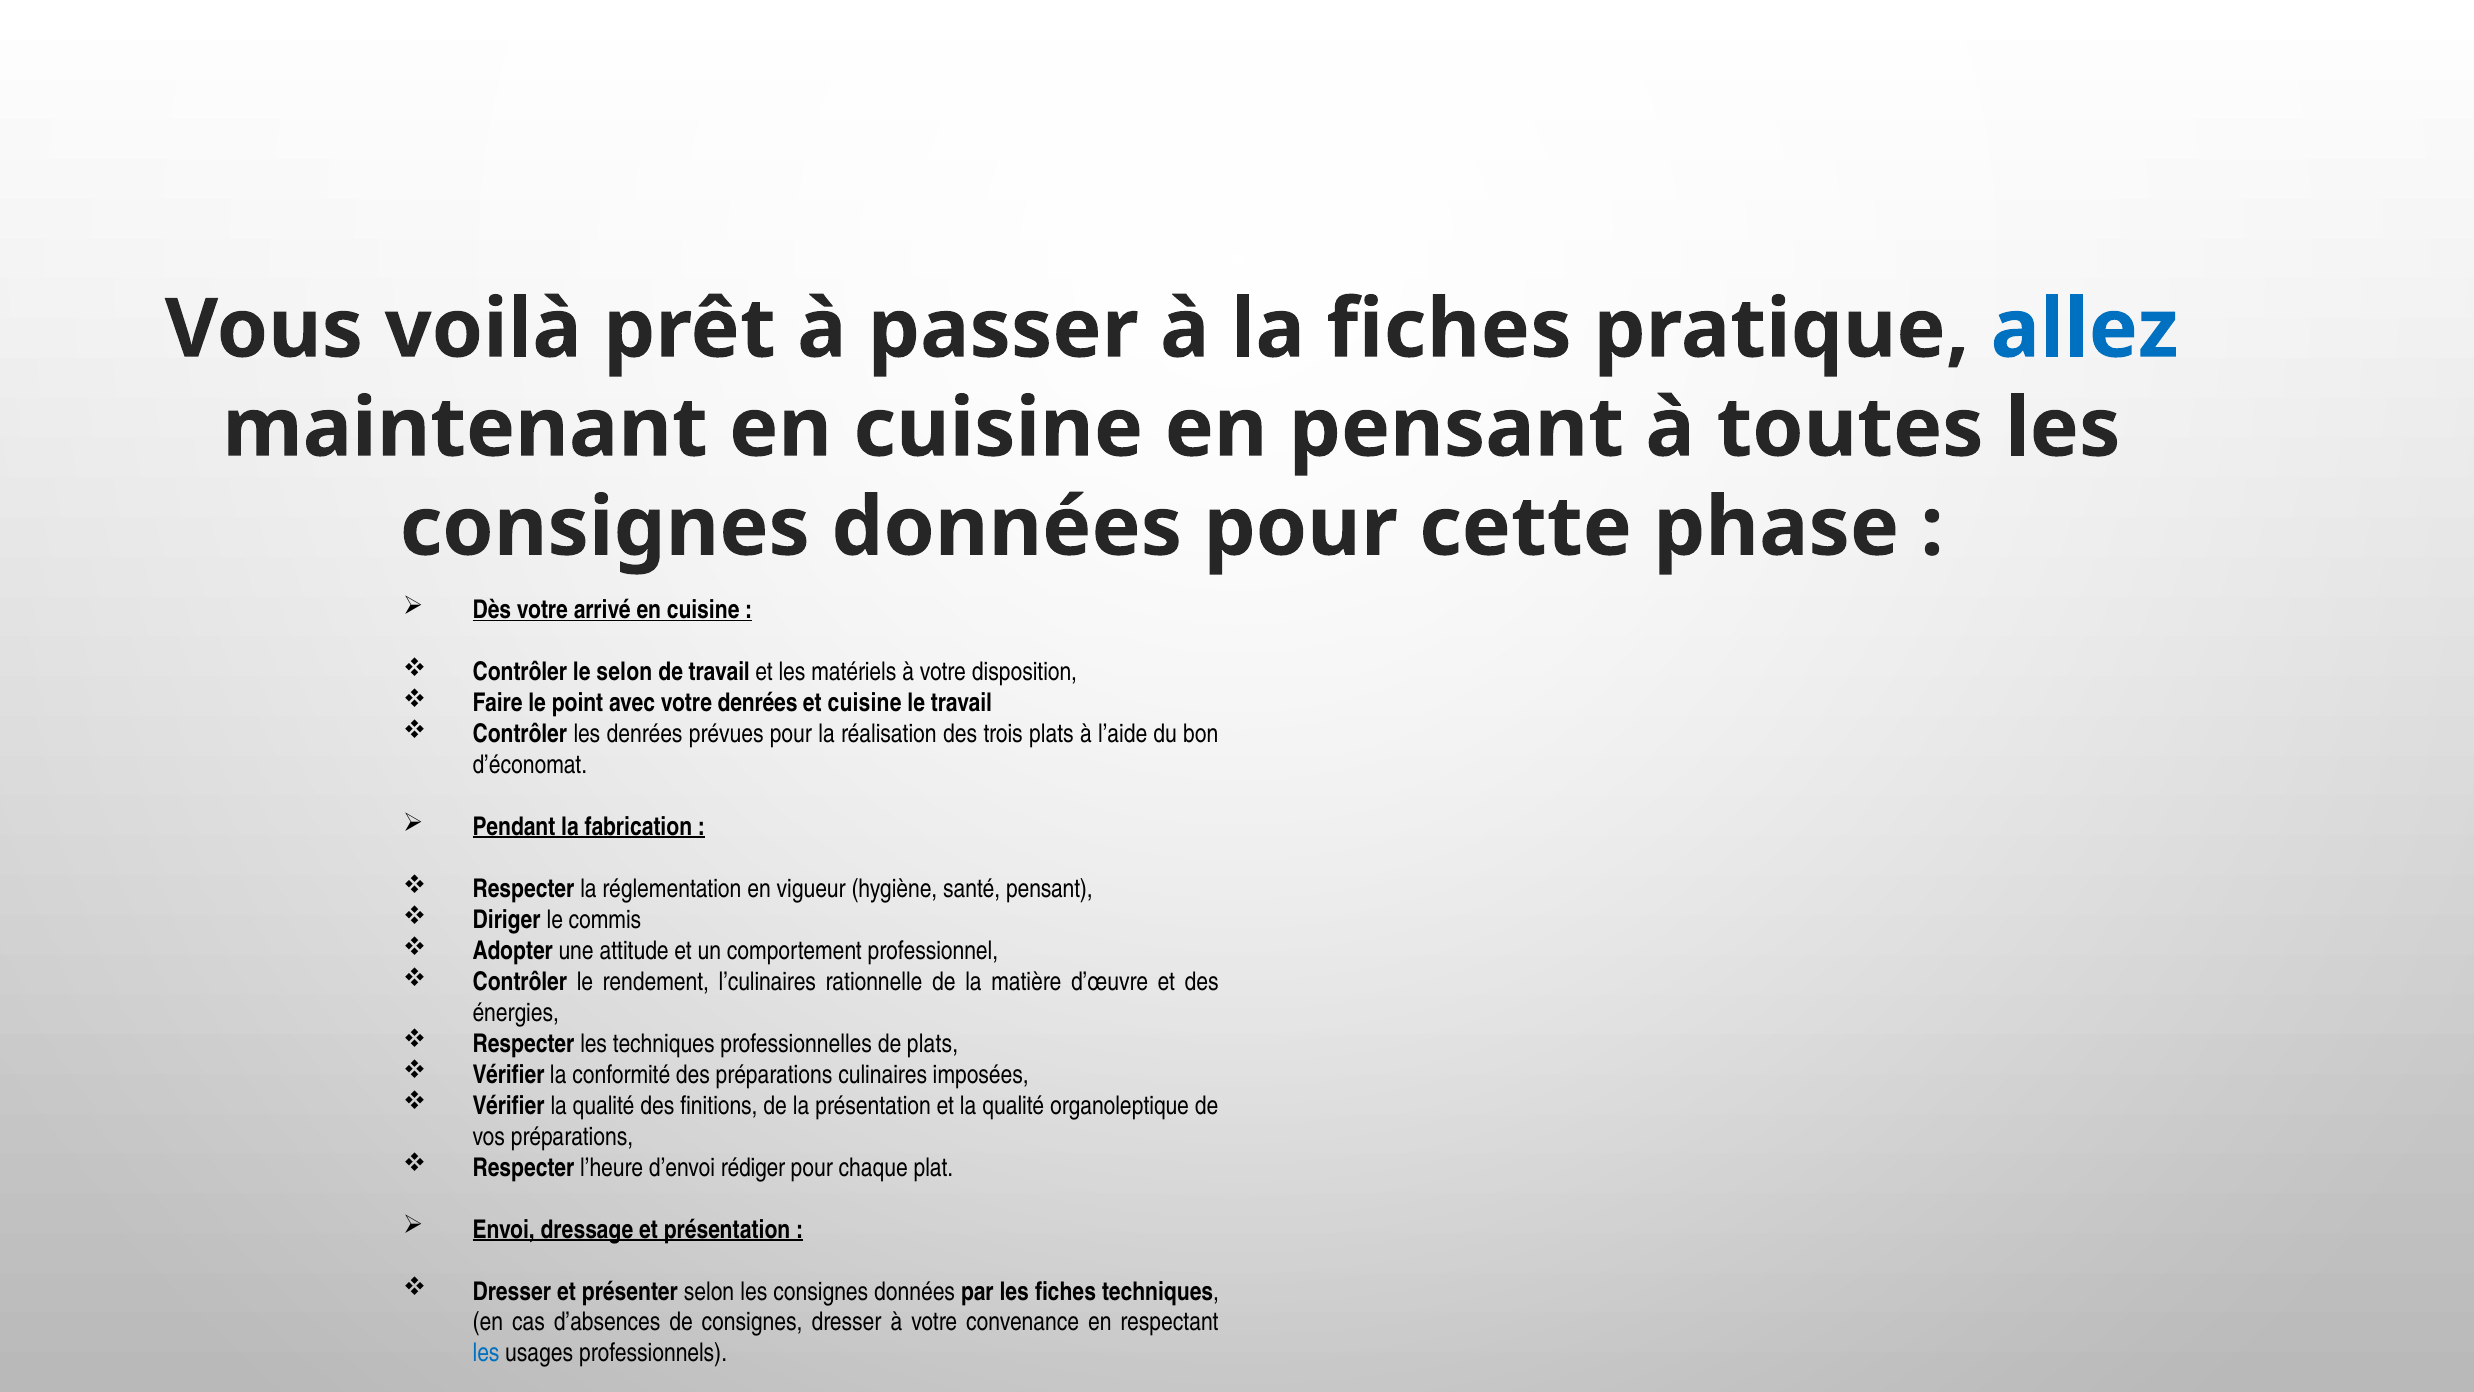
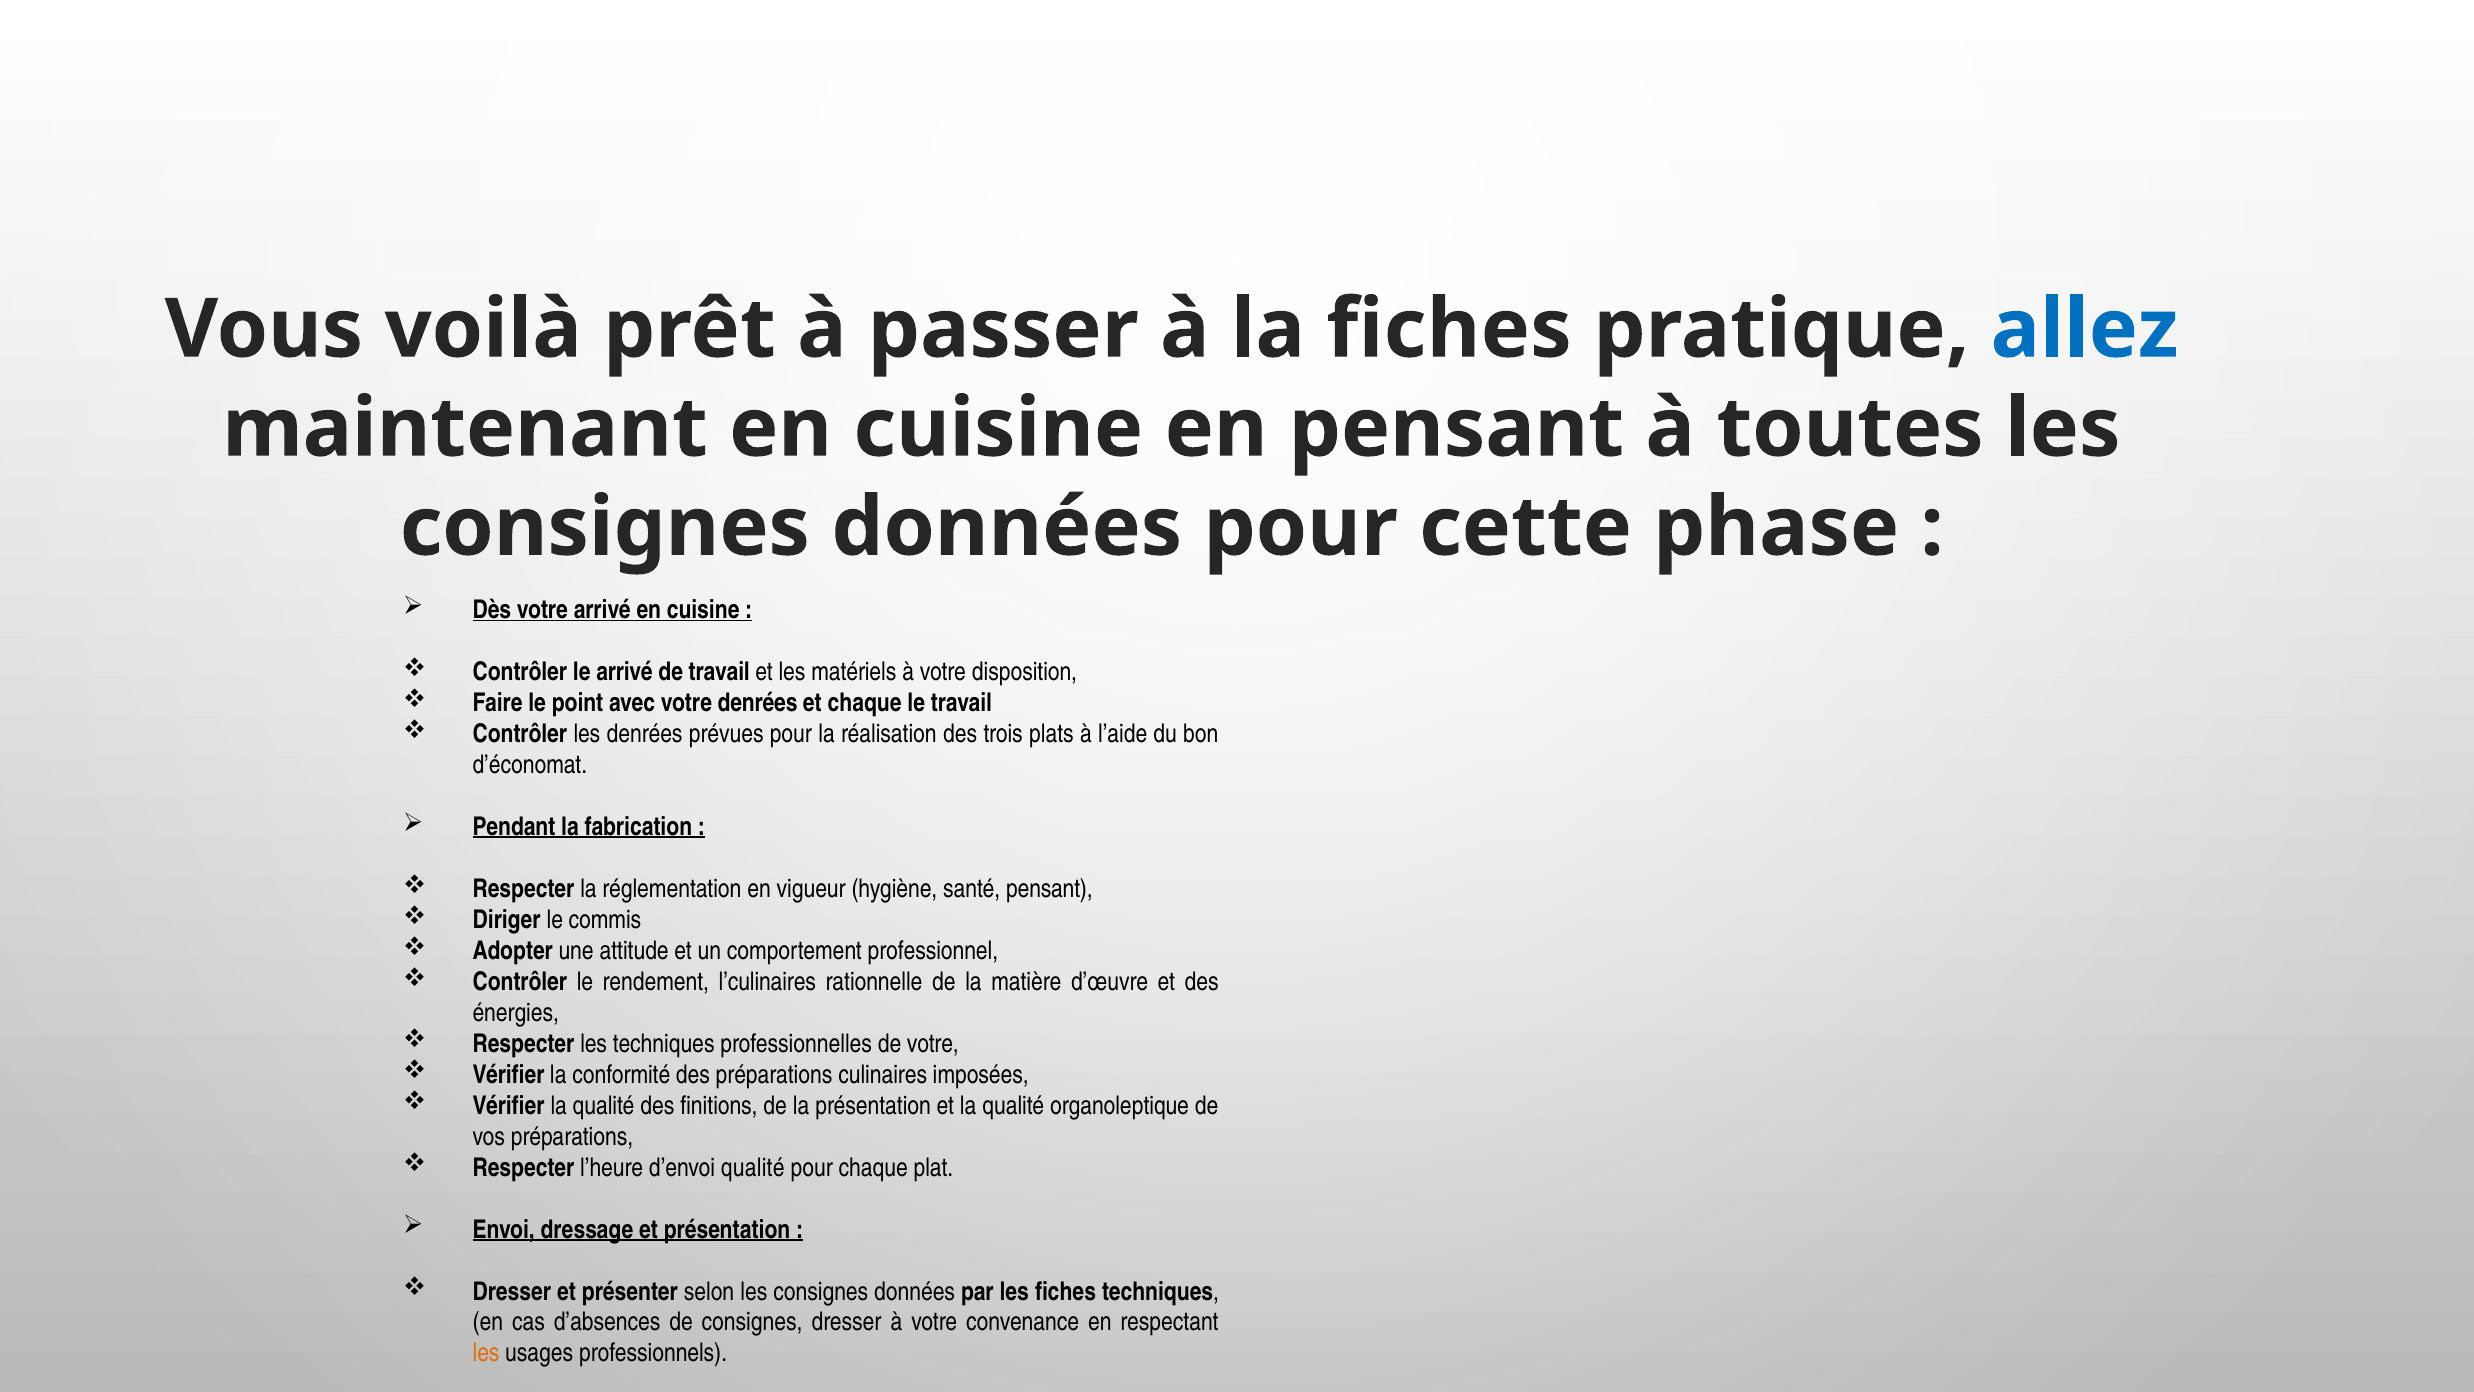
le selon: selon -> arrivé
et cuisine: cuisine -> chaque
de plats: plats -> votre
d’envoi rédiger: rédiger -> qualité
les at (486, 1353) colour: blue -> orange
